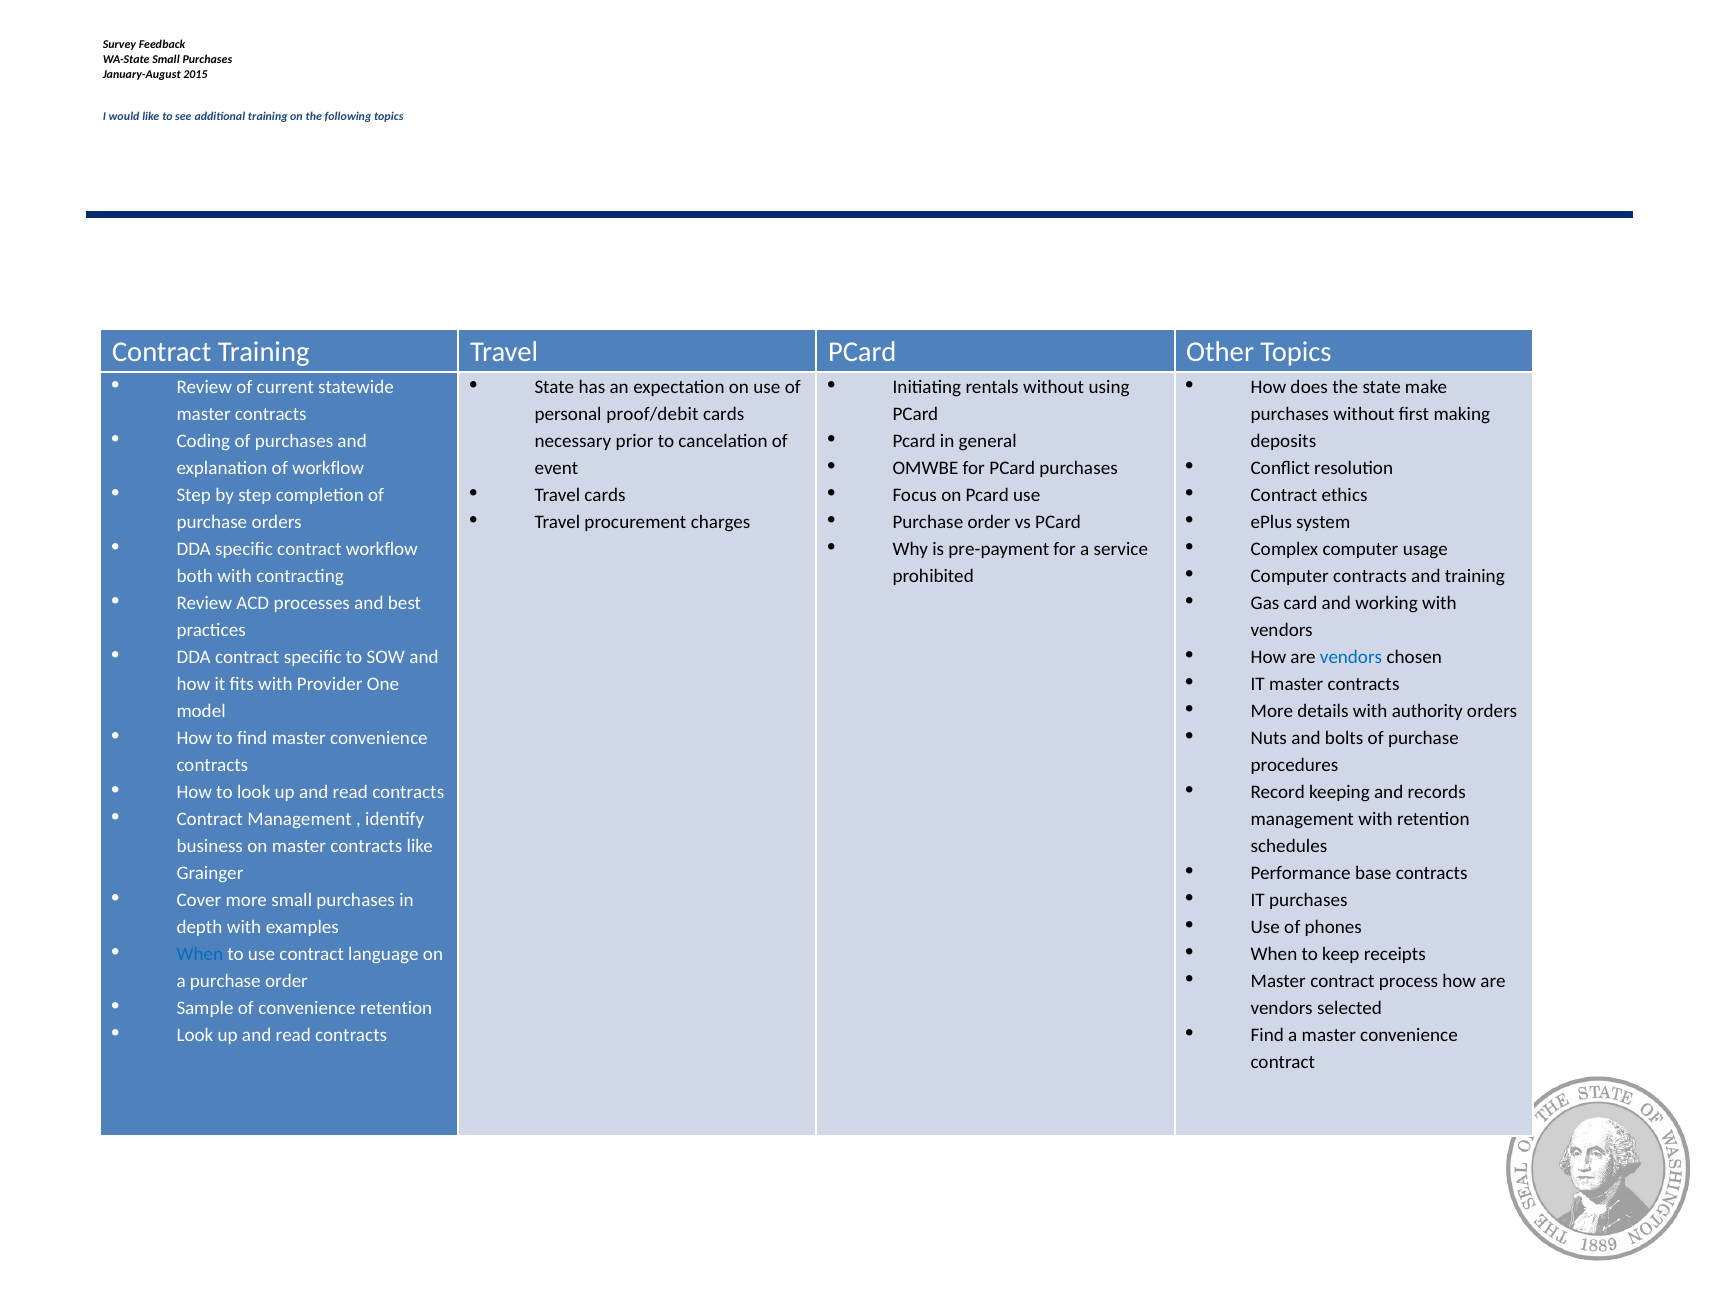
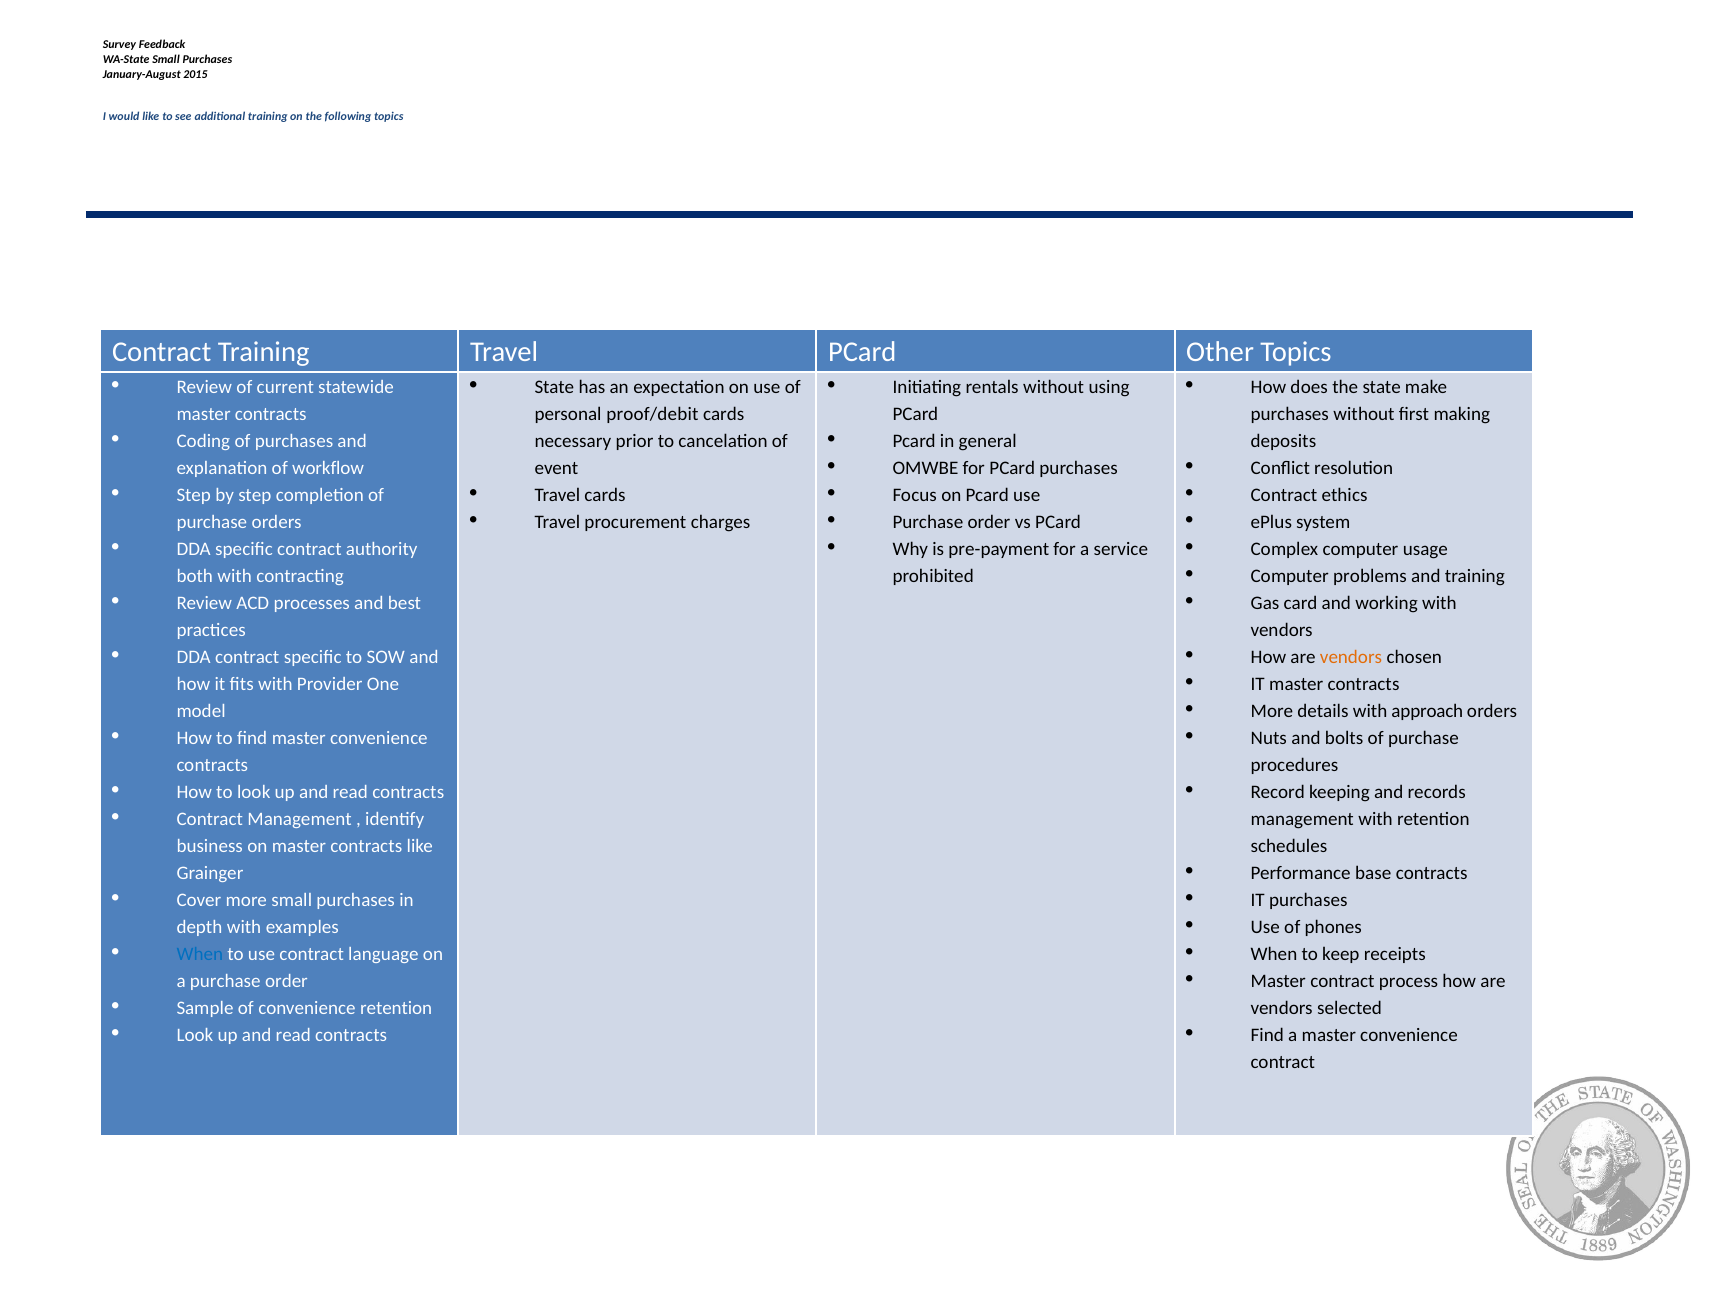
contract workflow: workflow -> authority
Computer contracts: contracts -> problems
vendors at (1351, 657) colour: blue -> orange
authority: authority -> approach
